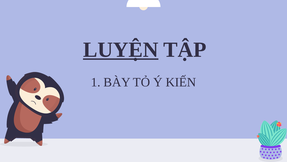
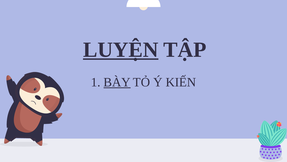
BÀY underline: none -> present
